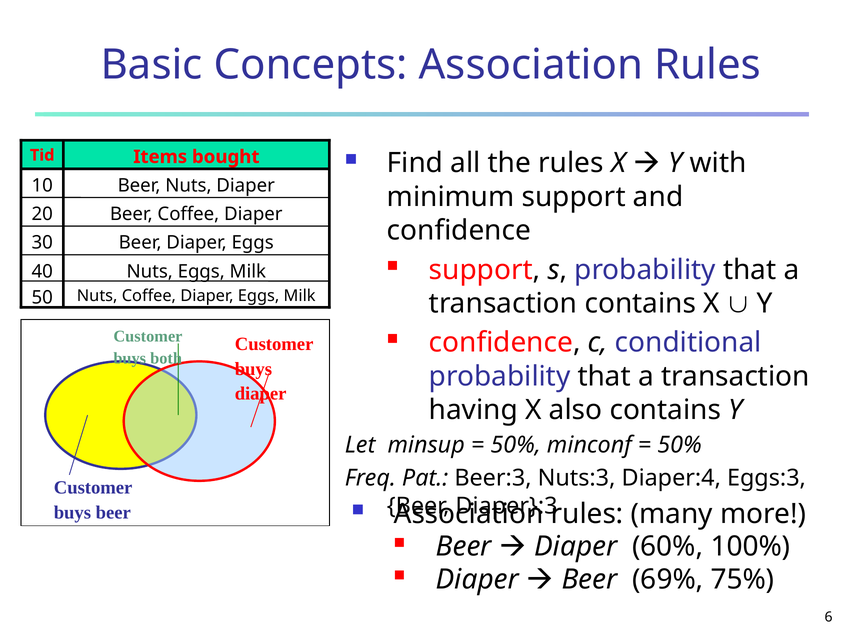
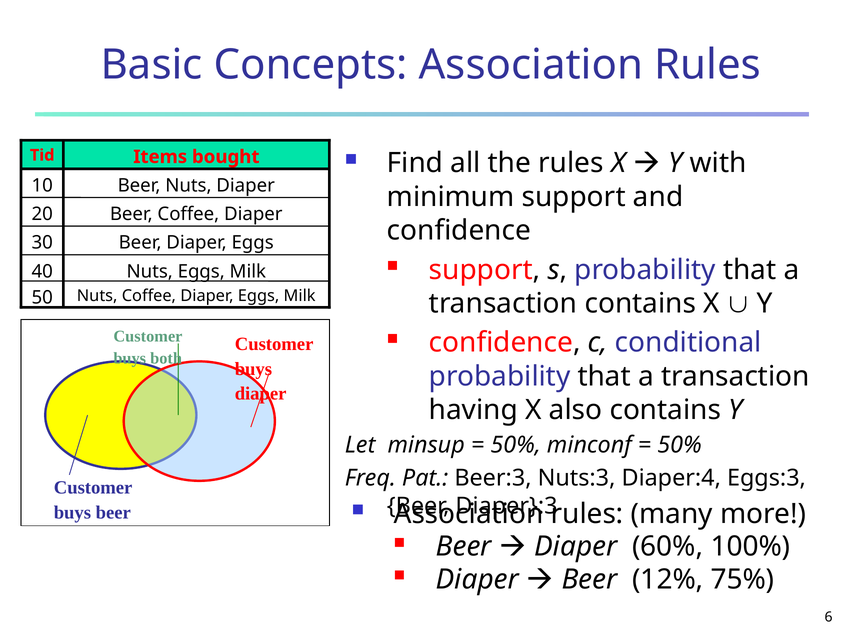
69%: 69% -> 12%
